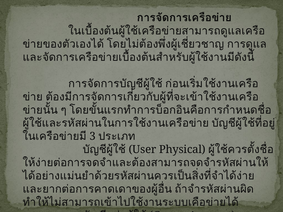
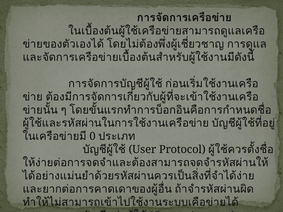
3: 3 -> 0
Physical: Physical -> Protocol
